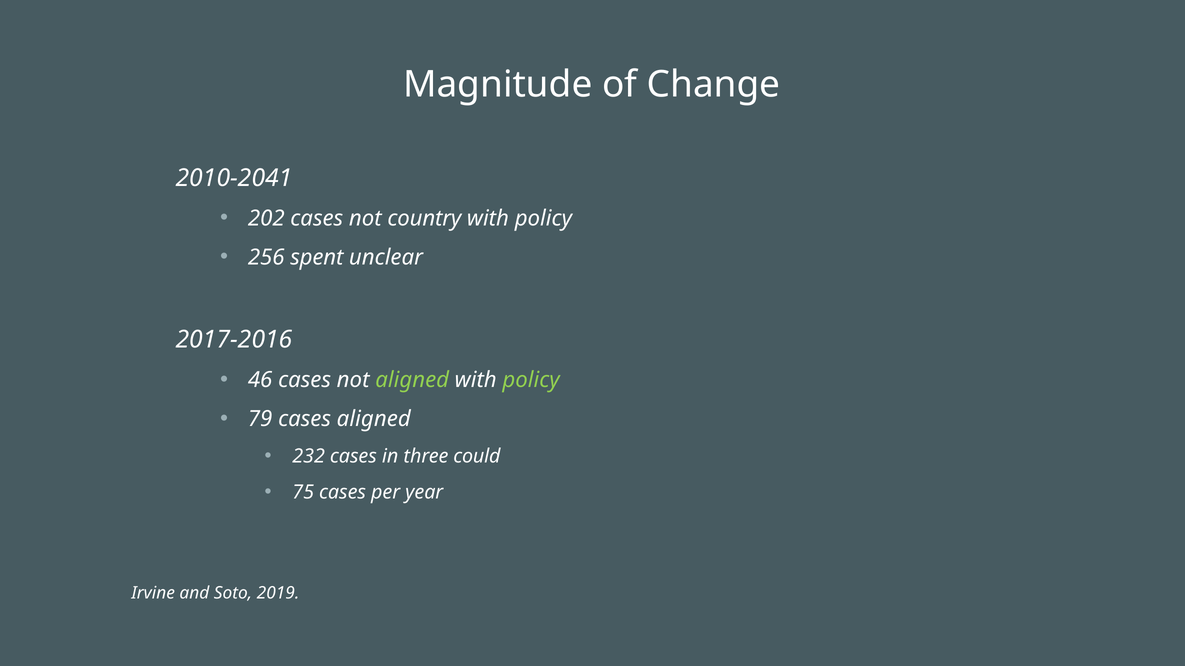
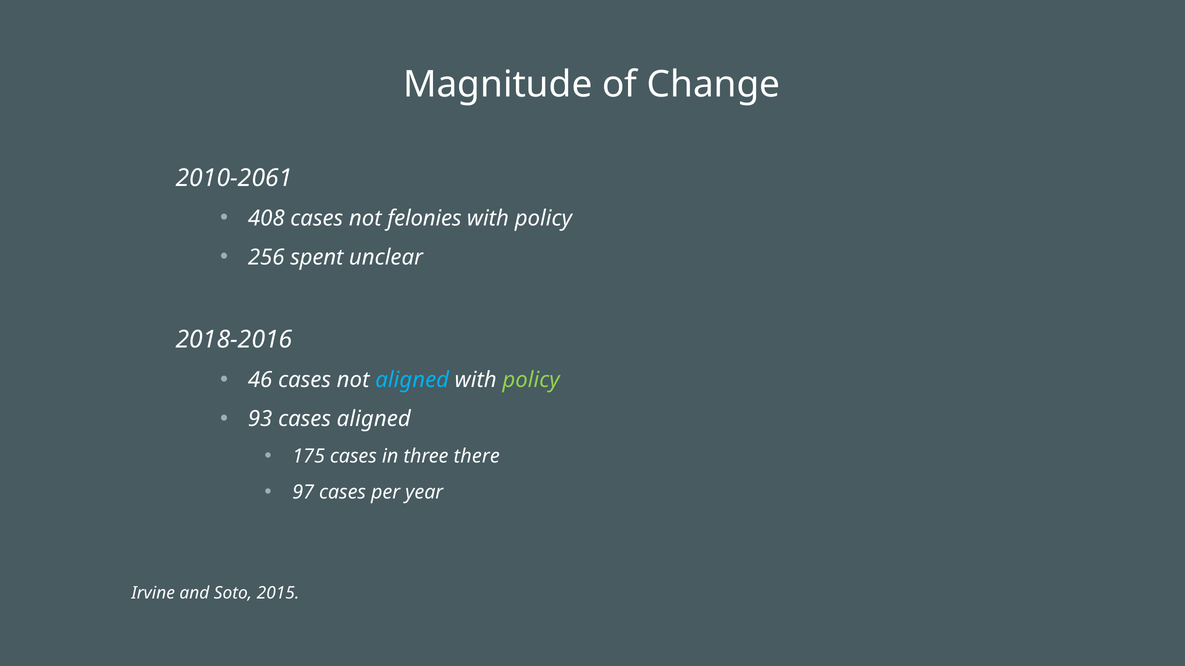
2010-2041: 2010-2041 -> 2010-2061
202: 202 -> 408
country: country -> felonies
2017-2016: 2017-2016 -> 2018-2016
aligned at (412, 380) colour: light green -> light blue
79: 79 -> 93
232: 232 -> 175
could: could -> there
75: 75 -> 97
2019: 2019 -> 2015
